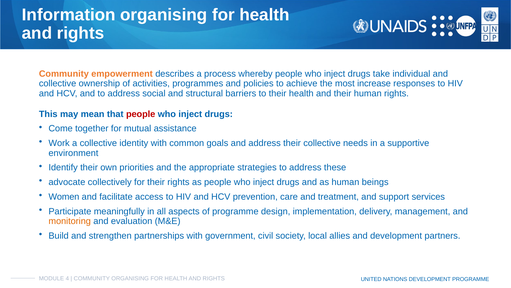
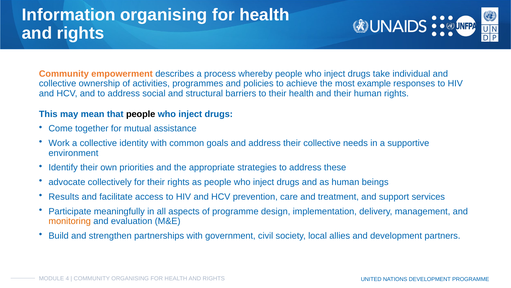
increase: increase -> example
people at (141, 114) colour: red -> black
Women: Women -> Results
